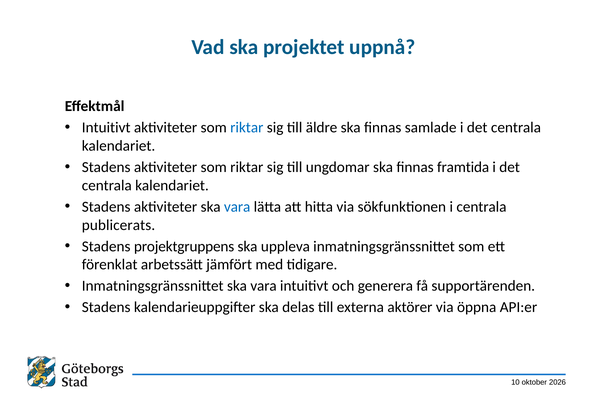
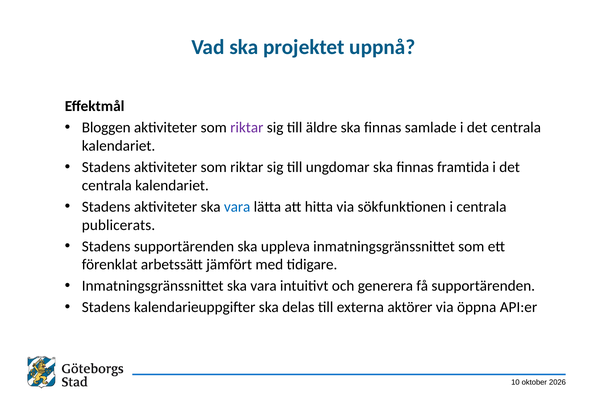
Intuitivt at (106, 127): Intuitivt -> Bloggen
riktar at (247, 127) colour: blue -> purple
Stadens projektgruppens: projektgruppens -> supportärenden
